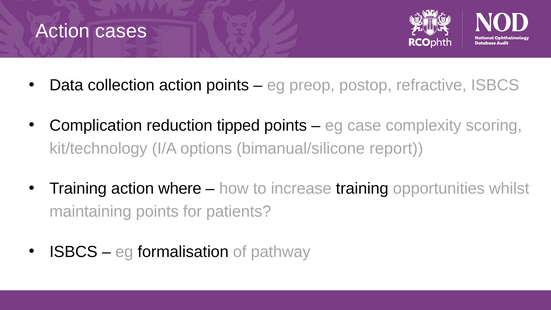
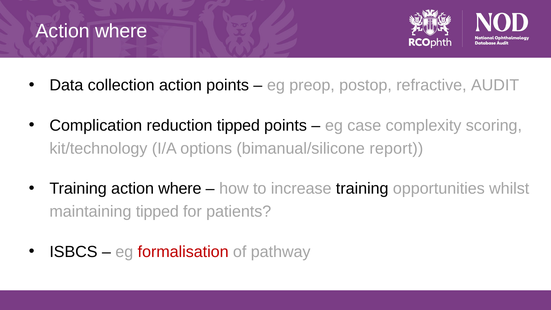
cases at (121, 31): cases -> where
refractive ISBCS: ISBCS -> AUDIT
maintaining points: points -> tipped
formalisation colour: black -> red
